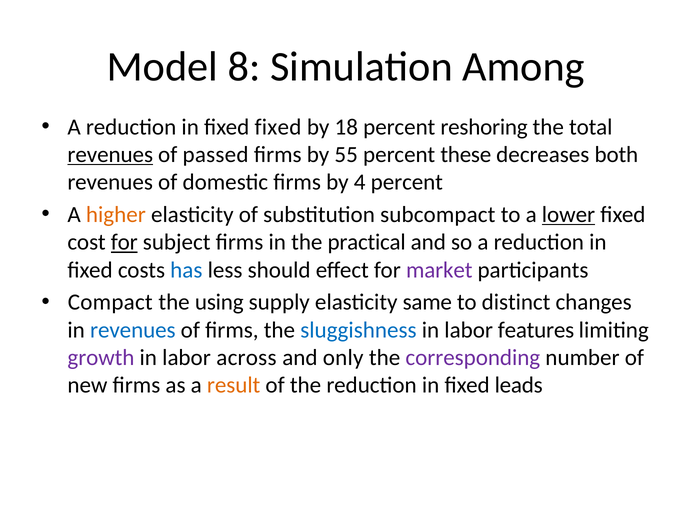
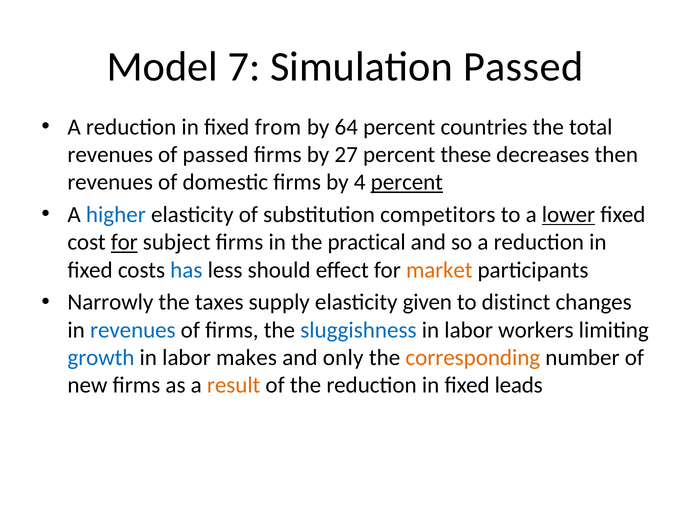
8: 8 -> 7
Simulation Among: Among -> Passed
fixed fixed: fixed -> from
18: 18 -> 64
reshoring: reshoring -> countries
revenues at (110, 155) underline: present -> none
55: 55 -> 27
both: both -> then
percent at (407, 182) underline: none -> present
higher colour: orange -> blue
subcompact: subcompact -> competitors
market colour: purple -> orange
Compact: Compact -> Narrowly
using: using -> taxes
same: same -> given
features: features -> workers
growth colour: purple -> blue
across: across -> makes
corresponding colour: purple -> orange
